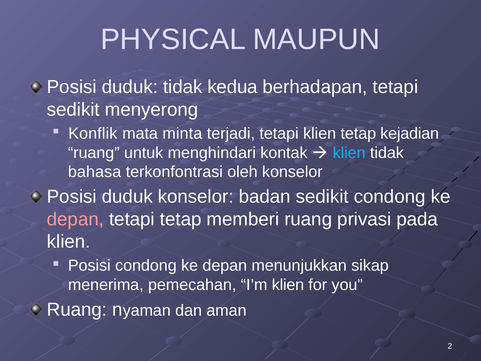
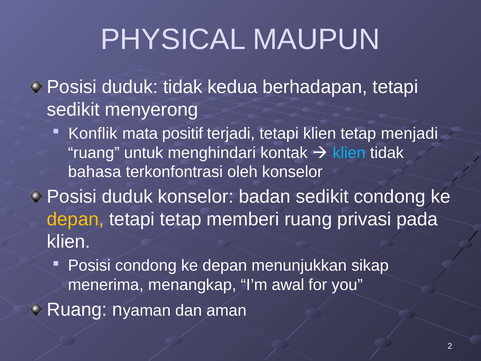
minta: minta -> positif
kejadian: kejadian -> menjadi
depan at (75, 219) colour: pink -> yellow
pemecahan: pemecahan -> menangkap
I’m klien: klien -> awal
